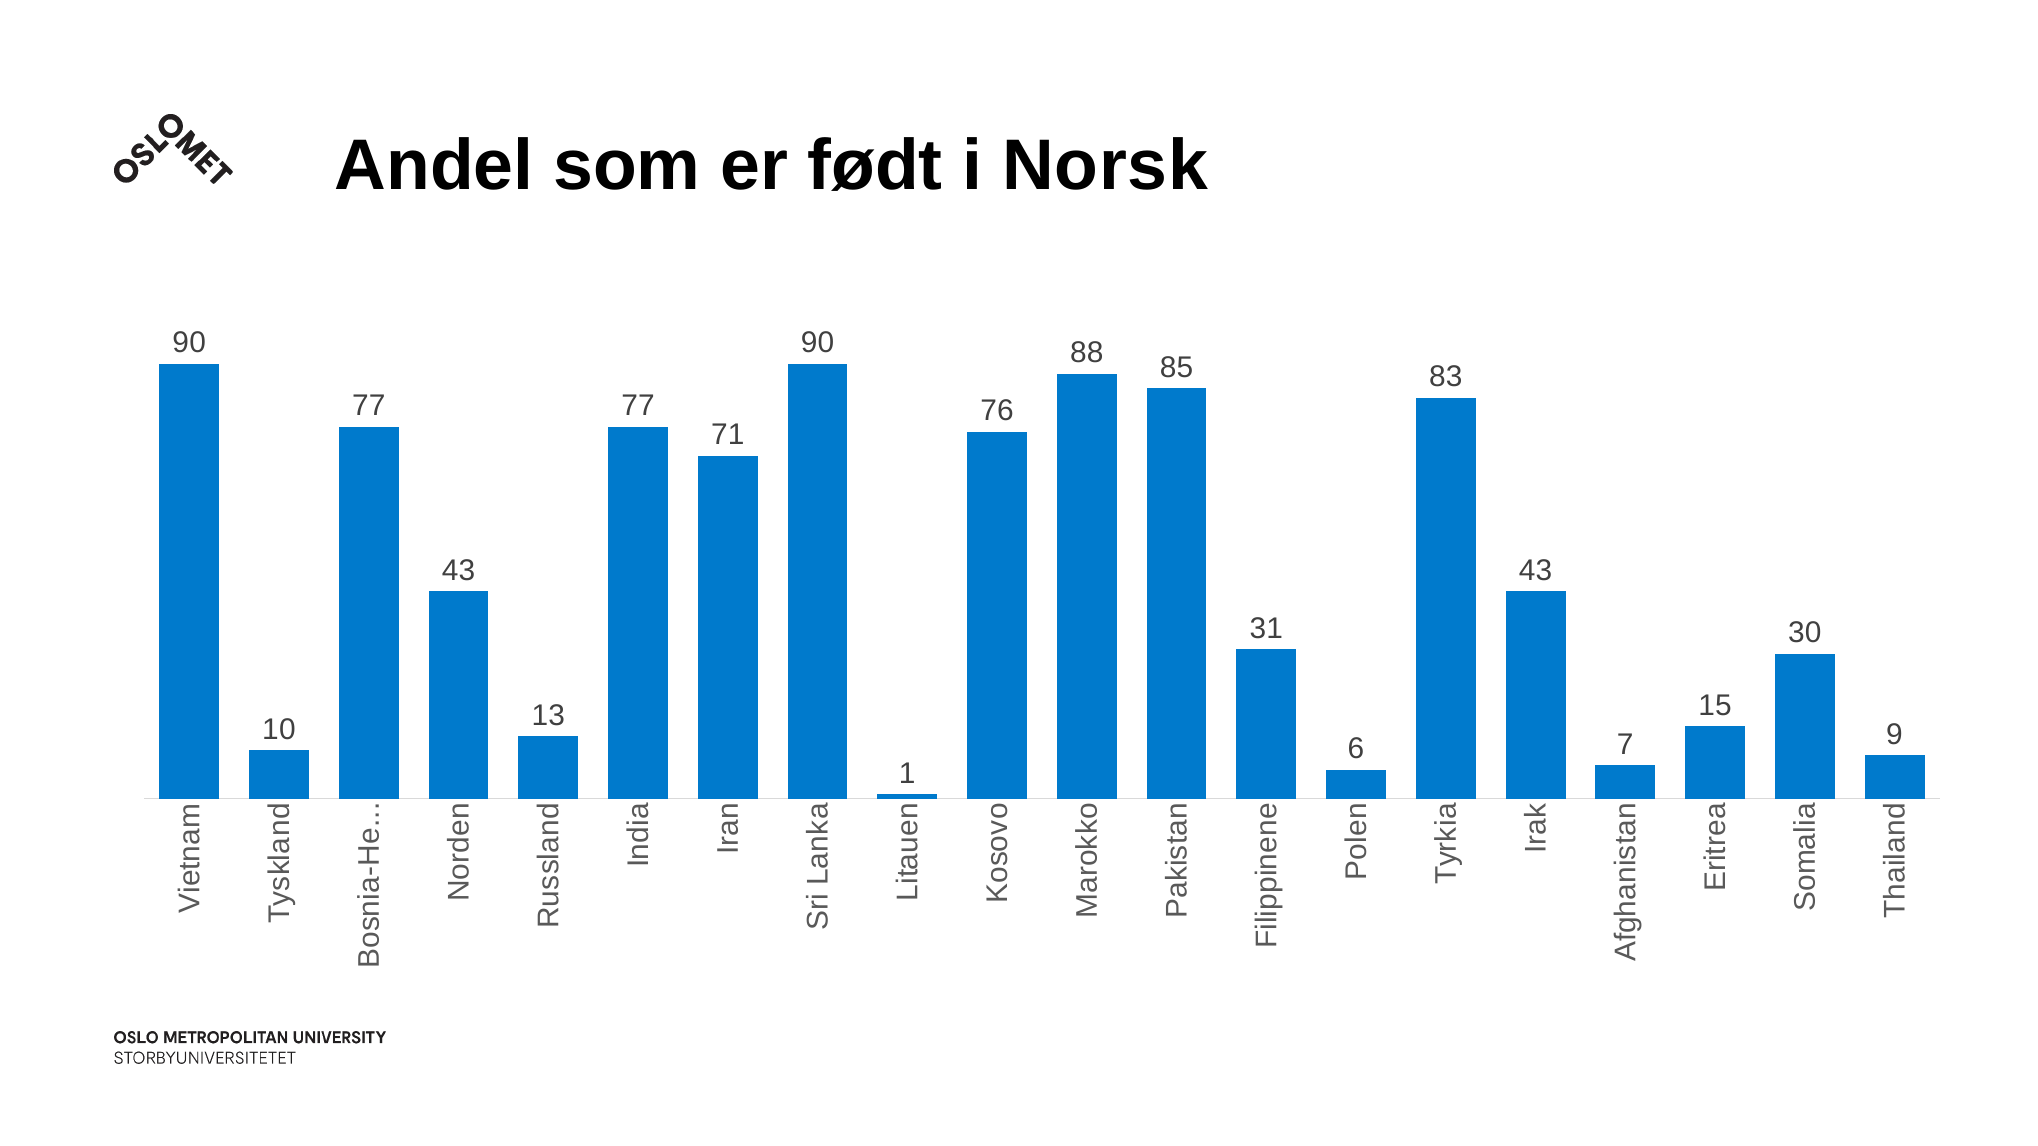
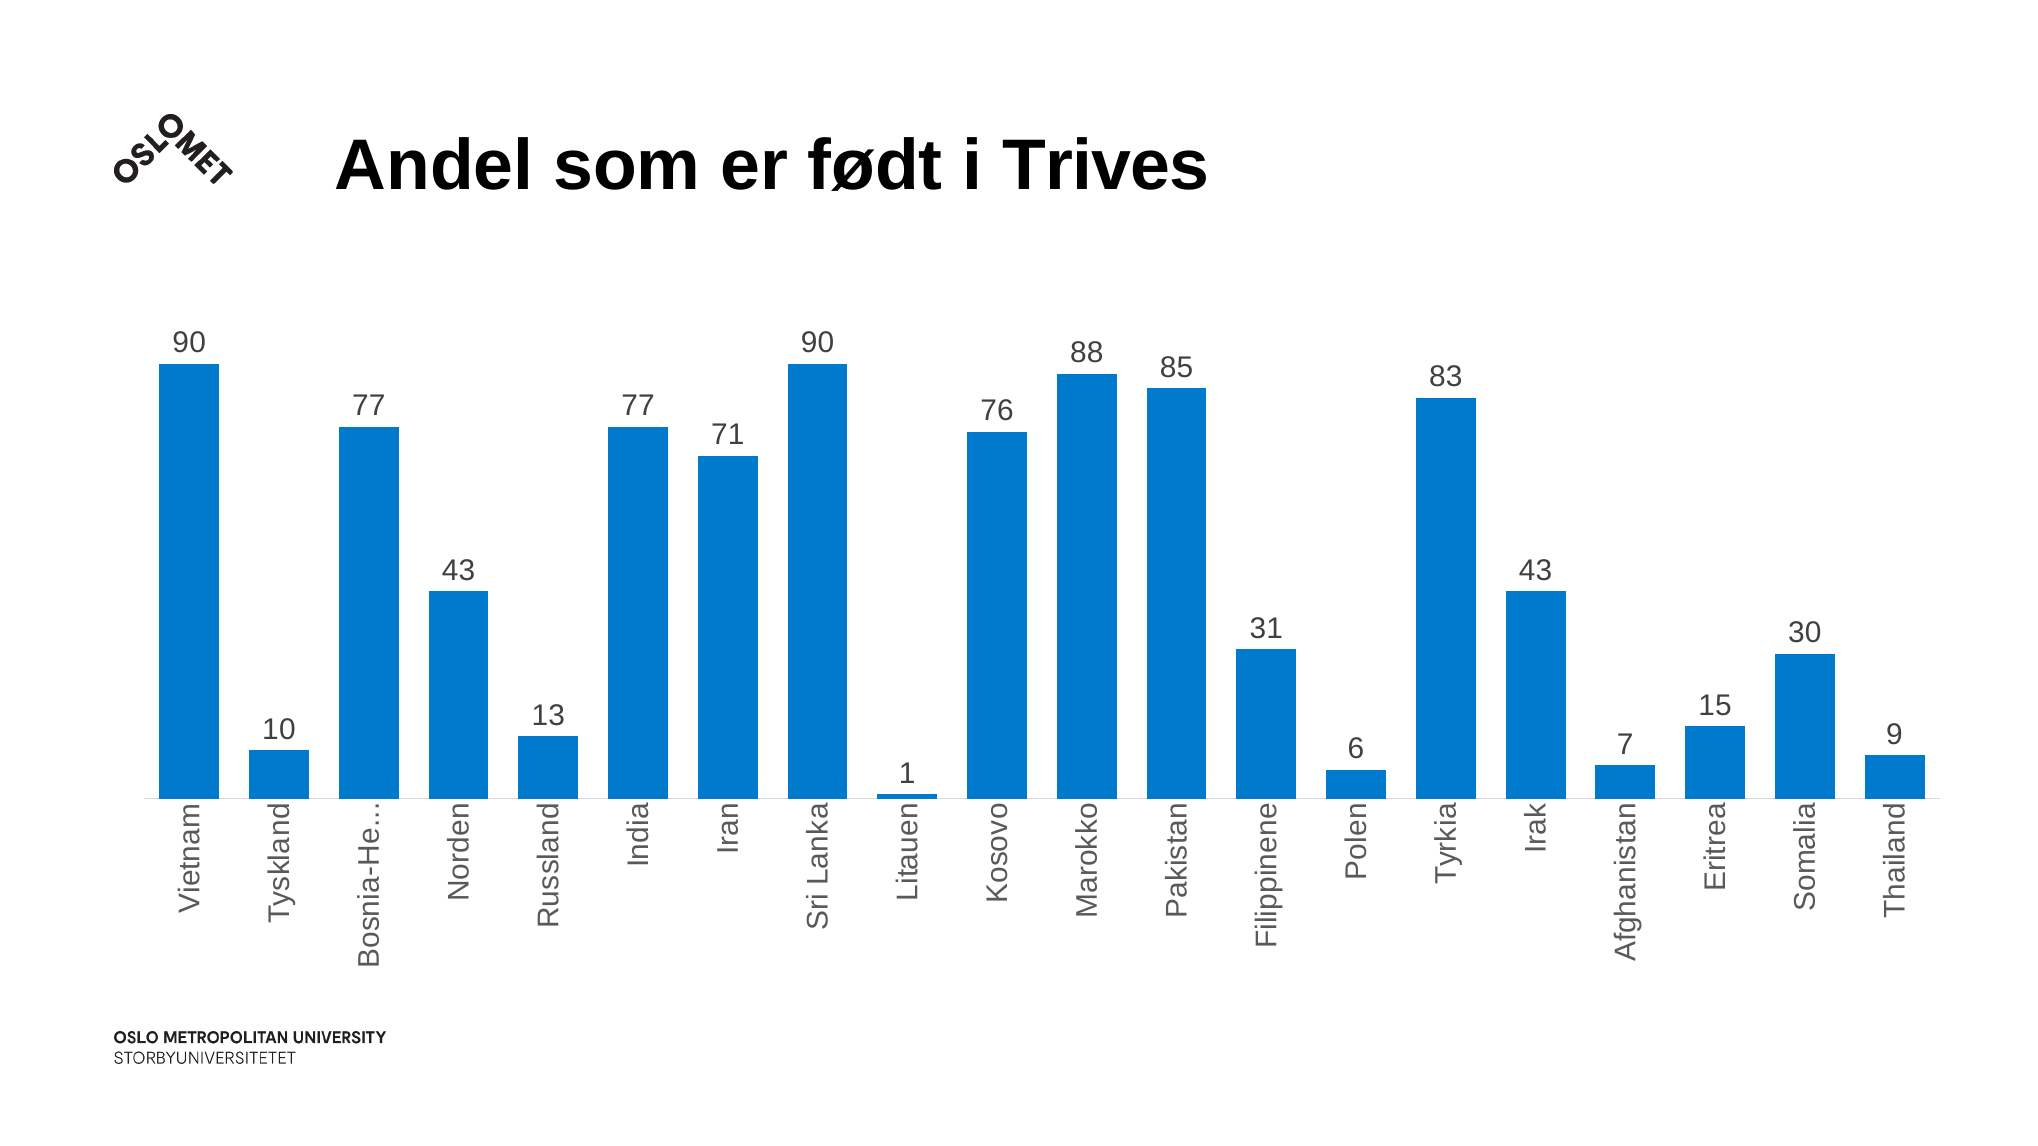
Norsk: Norsk -> Trives
